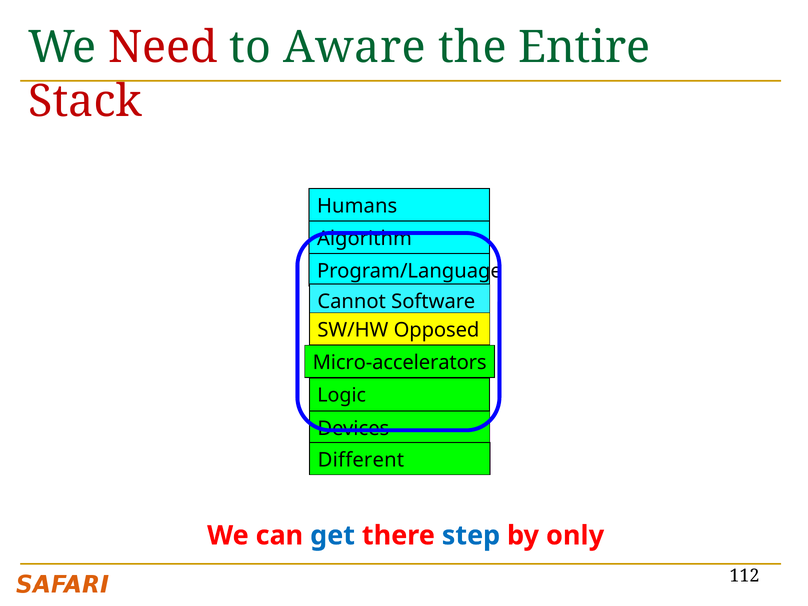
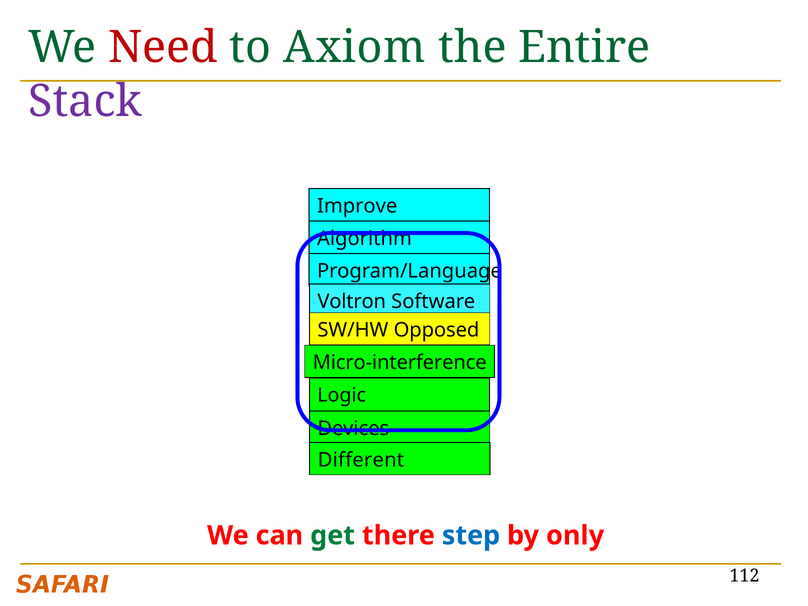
Aware: Aware -> Axiom
Stack colour: red -> purple
Humans: Humans -> Improve
Cannot: Cannot -> Voltron
Micro-accelerators: Micro-accelerators -> Micro-interference
get colour: blue -> green
